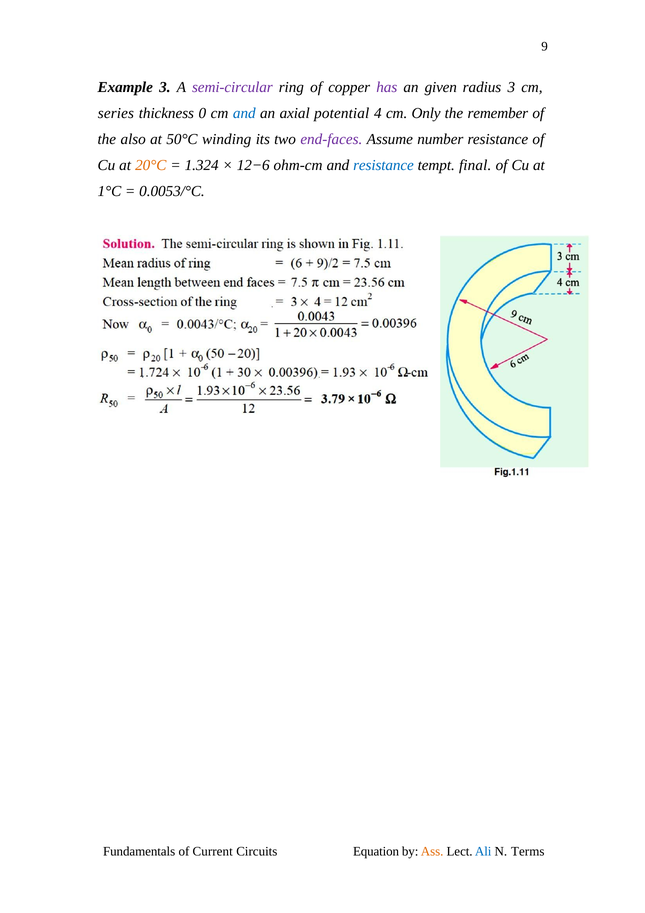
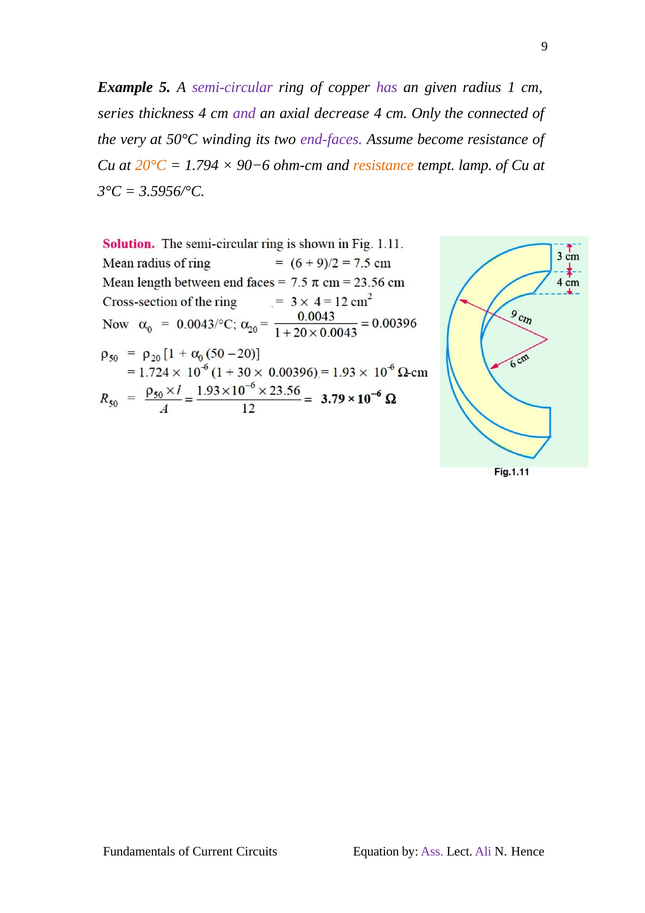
Example 3: 3 -> 5
radius 3: 3 -> 1
thickness 0: 0 -> 4
and at (244, 113) colour: blue -> purple
potential: potential -> decrease
remember: remember -> connected
also: also -> very
number: number -> become
1.324: 1.324 -> 1.794
12−6: 12−6 -> 90−6
resistance at (383, 165) colour: blue -> orange
final: final -> lamp
1°C: 1°C -> 3°C
0.0053/°C: 0.0053/°C -> 3.5956/°C
Ass colour: orange -> purple
Ali colour: blue -> purple
Terms: Terms -> Hence
